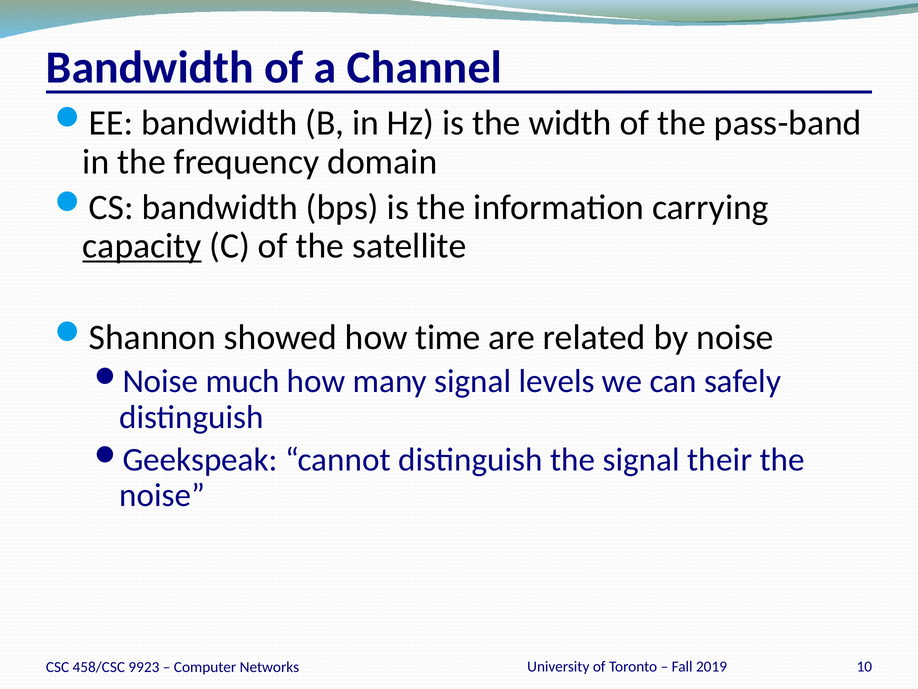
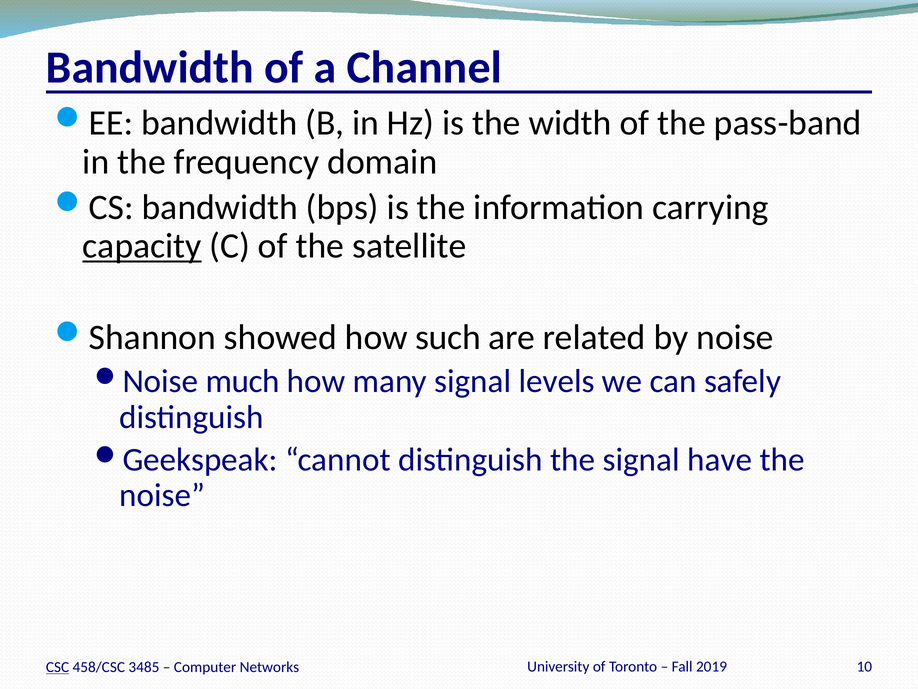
time: time -> such
their: their -> have
CSC underline: none -> present
9923: 9923 -> 3485
